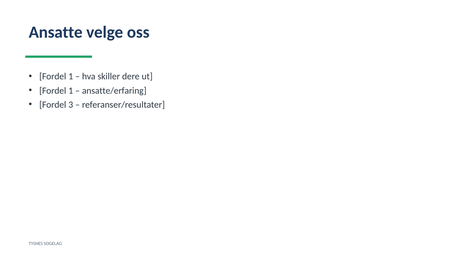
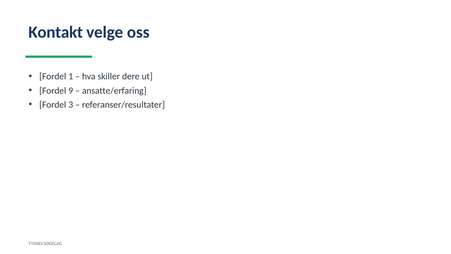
Ansatte: Ansatte -> Kontakt
1 at (71, 90): 1 -> 9
